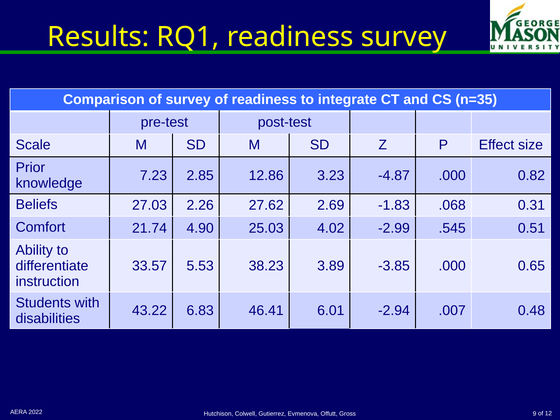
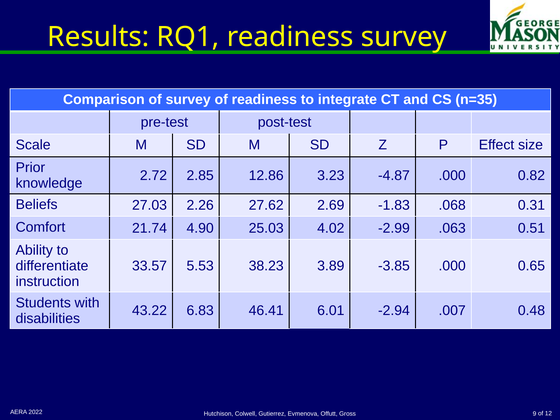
7.23: 7.23 -> 2.72
.545: .545 -> .063
